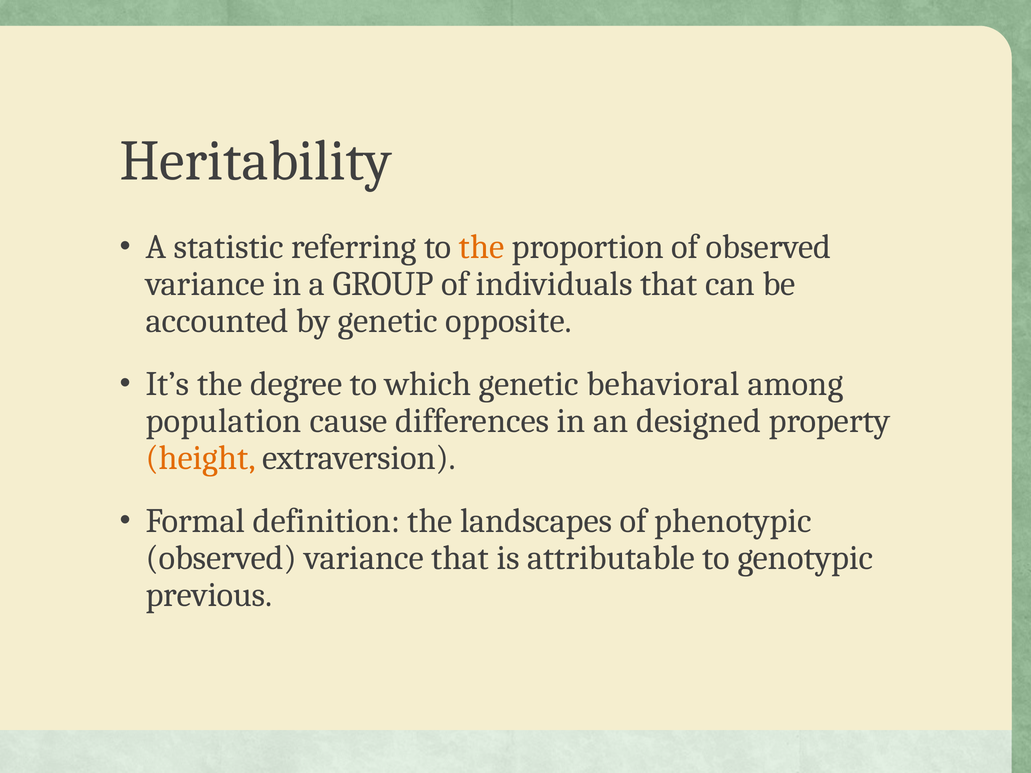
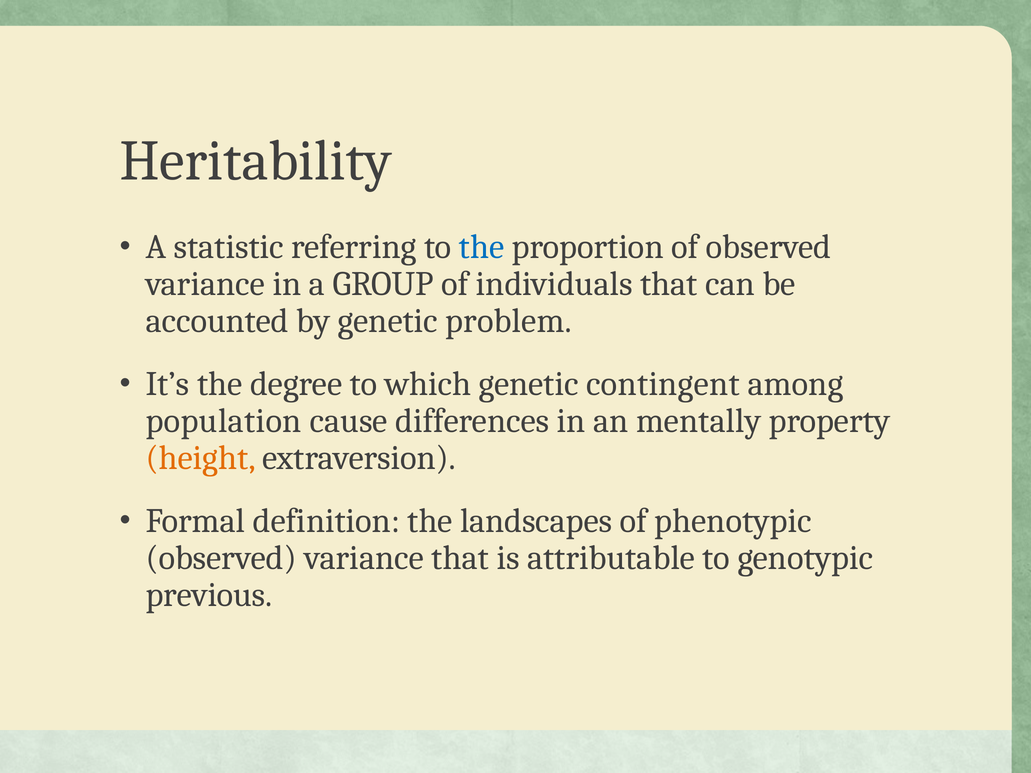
the at (482, 247) colour: orange -> blue
opposite: opposite -> problem
behavioral: behavioral -> contingent
designed: designed -> mentally
